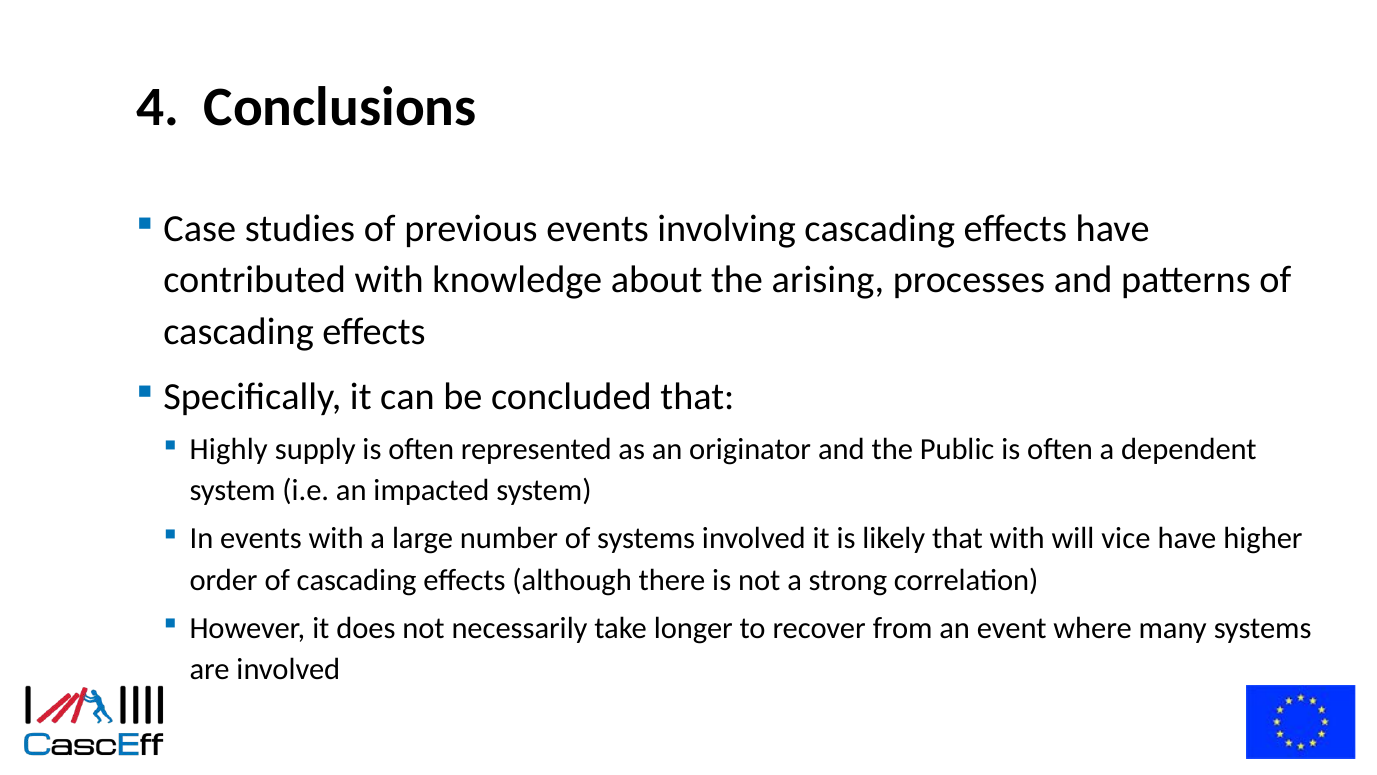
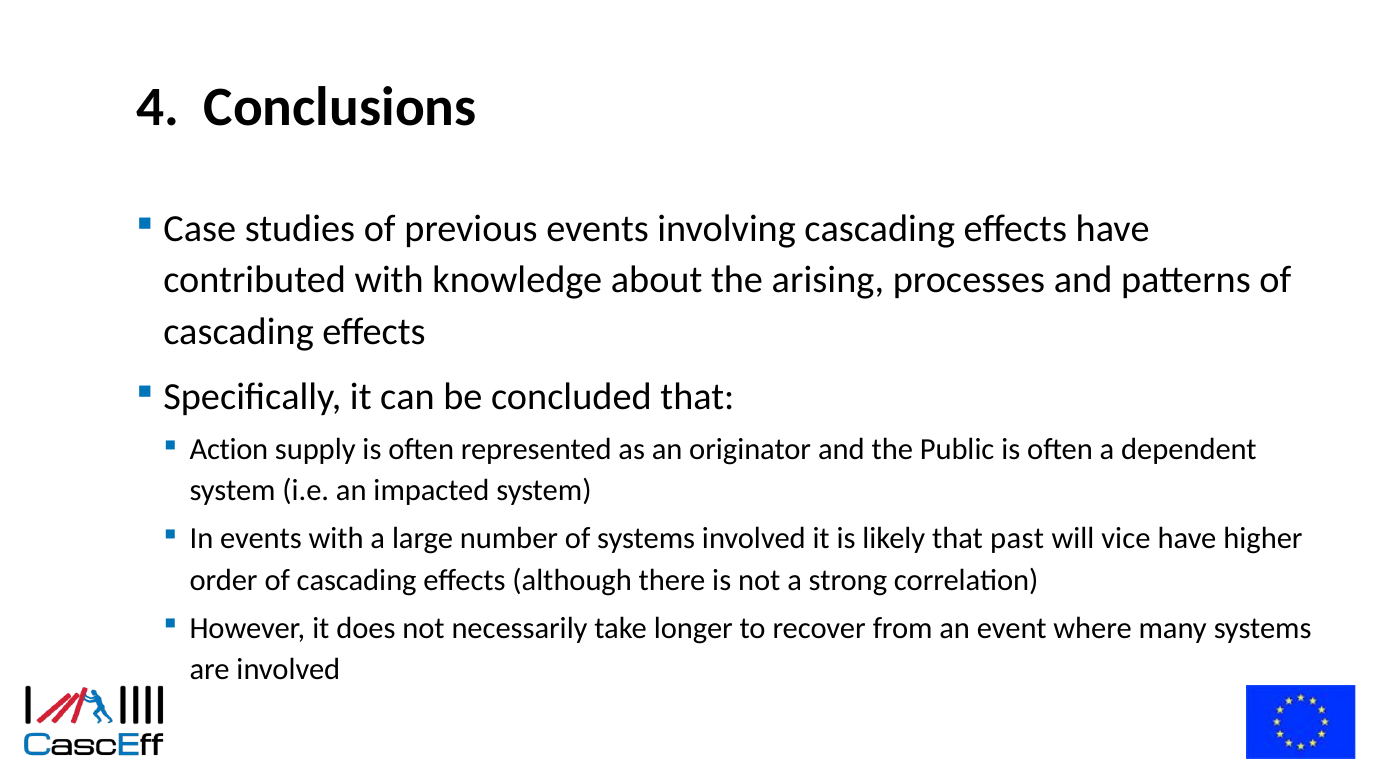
Highly: Highly -> Action
that with: with -> past
